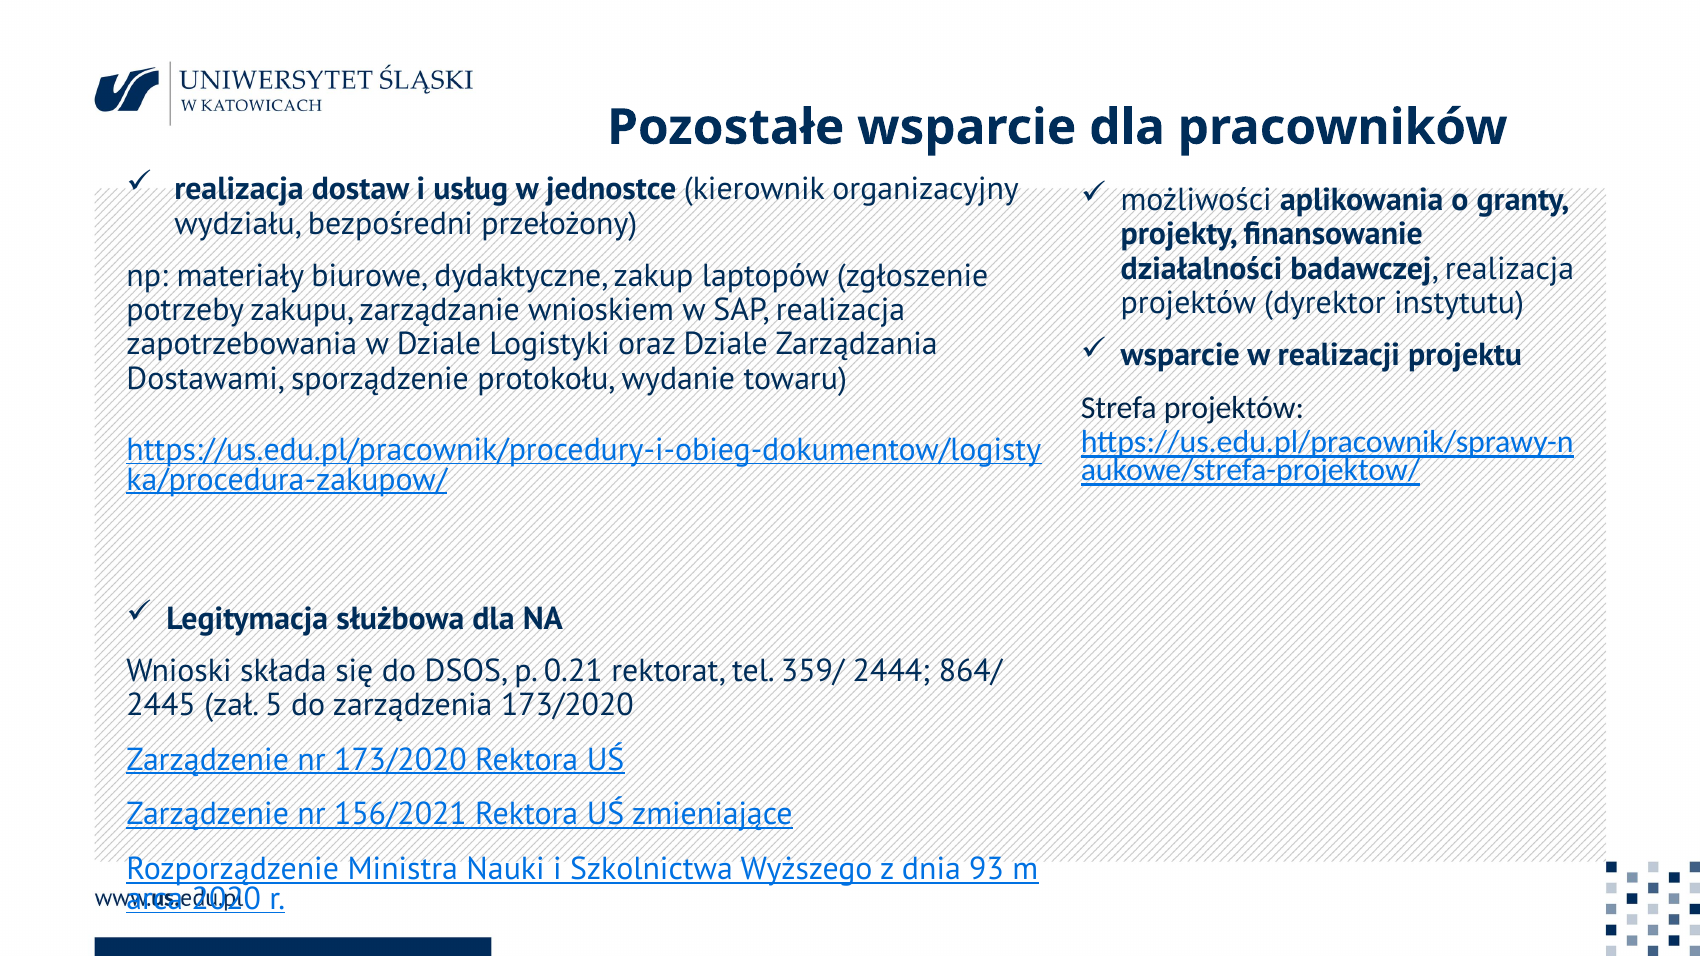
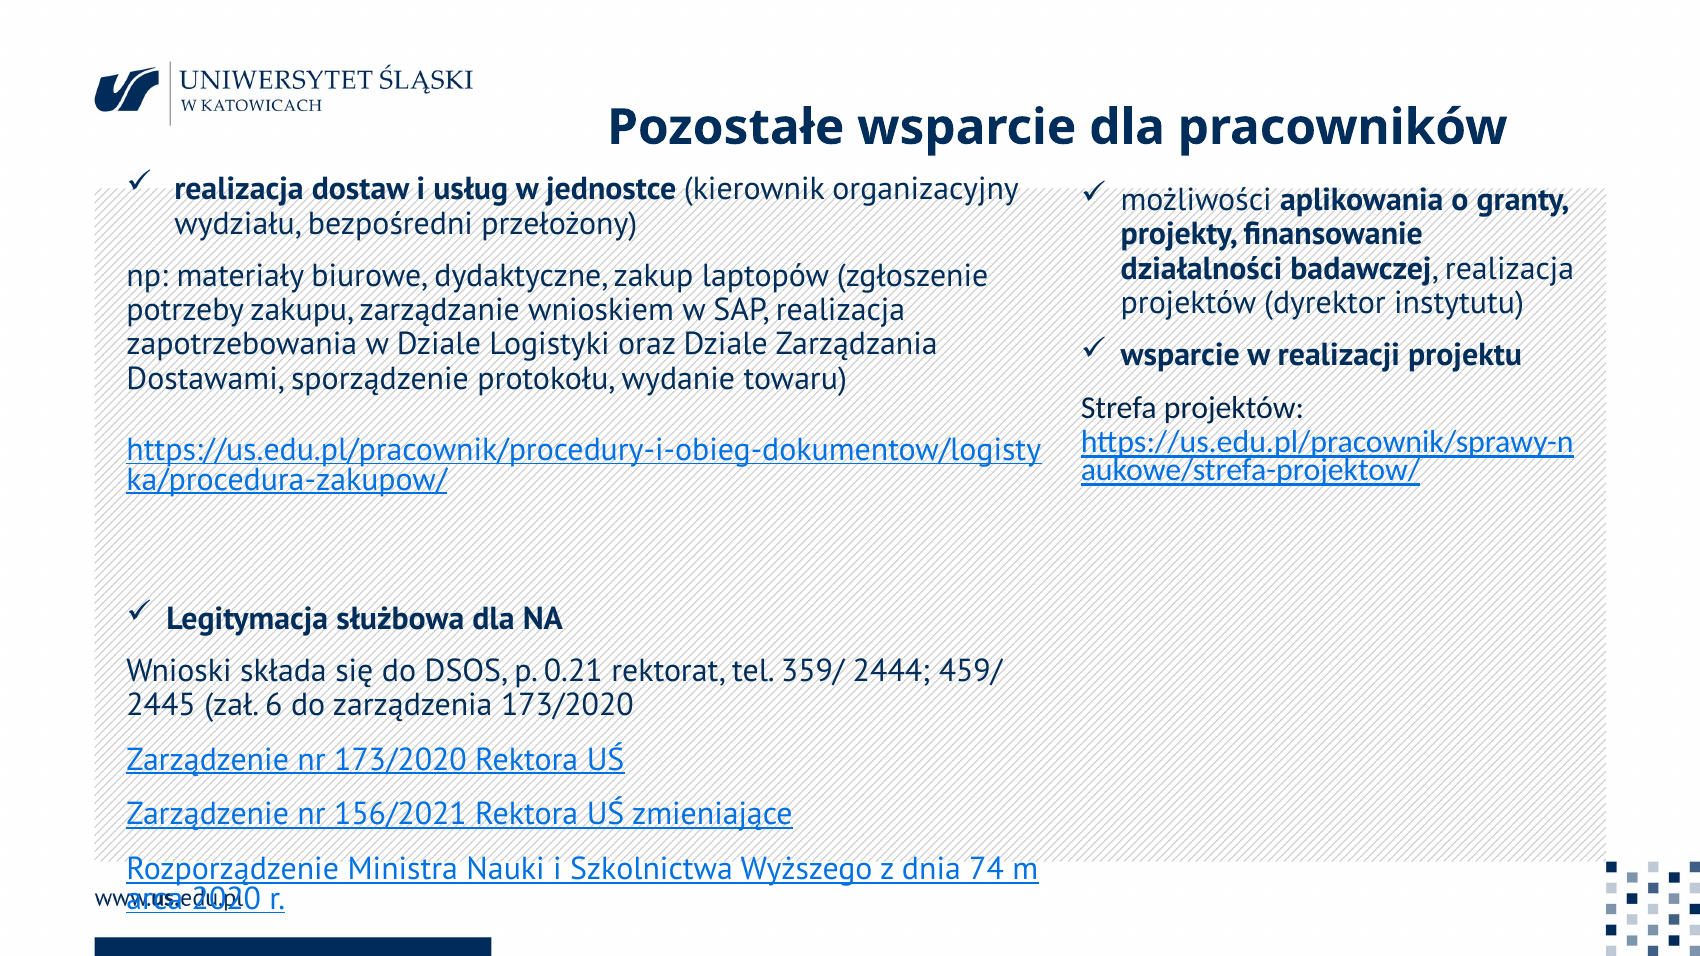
864/: 864/ -> 459/
5: 5 -> 6
93: 93 -> 74
